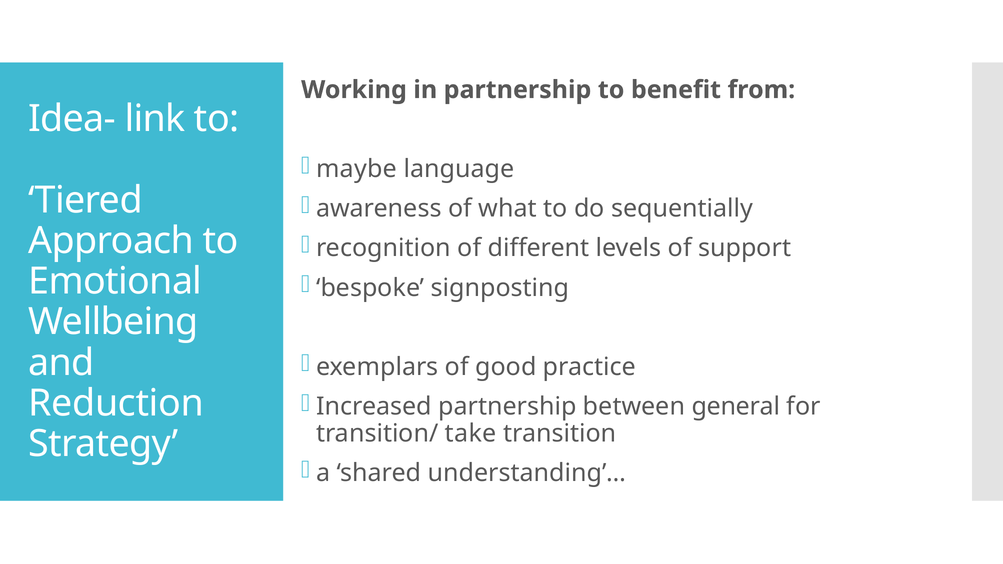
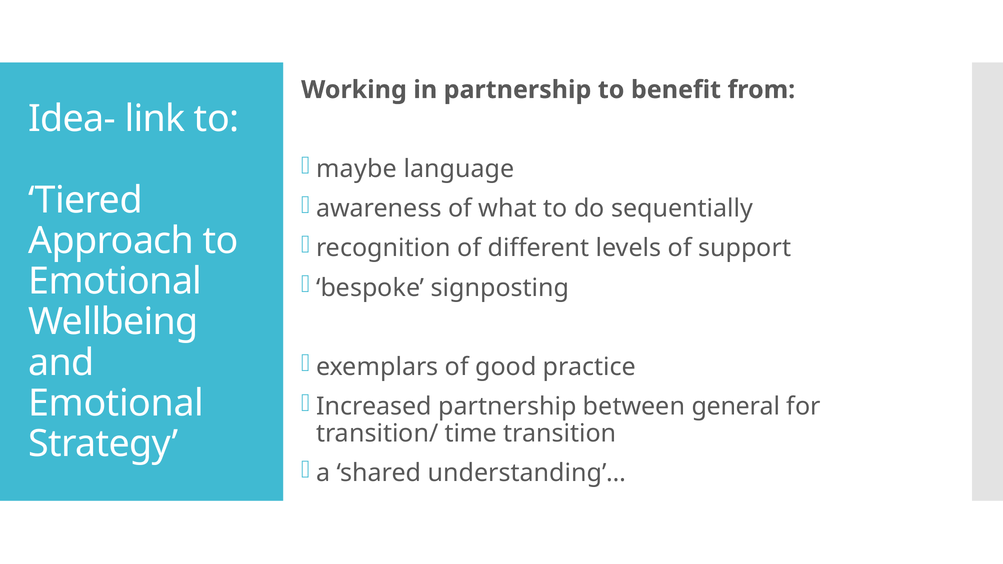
Reduction at (116, 403): Reduction -> Emotional
take: take -> time
